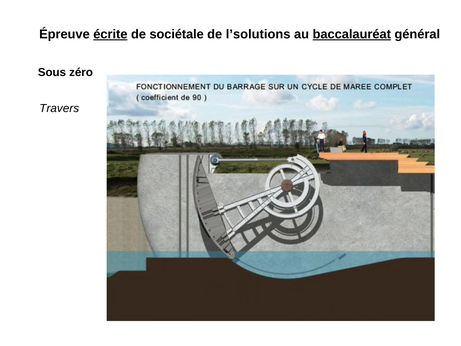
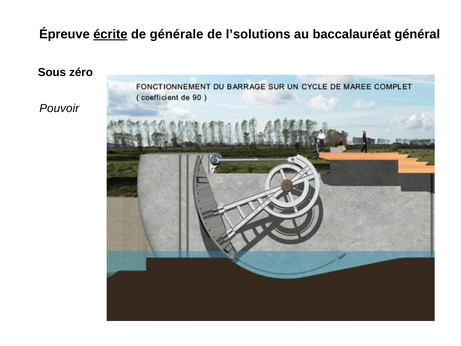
sociétale: sociétale -> générale
baccalauréat underline: present -> none
Travers: Travers -> Pouvoir
